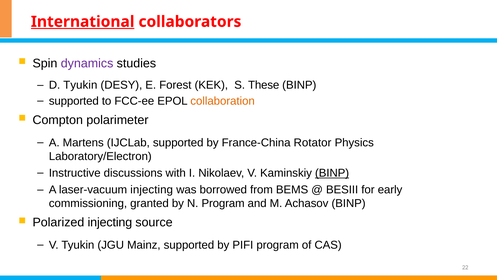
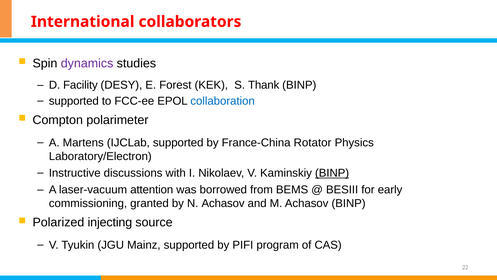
International underline: present -> none
D Tyukin: Tyukin -> Facility
These: These -> Thank
collaboration colour: orange -> blue
laser-vacuum injecting: injecting -> attention
N Program: Program -> Achasov
